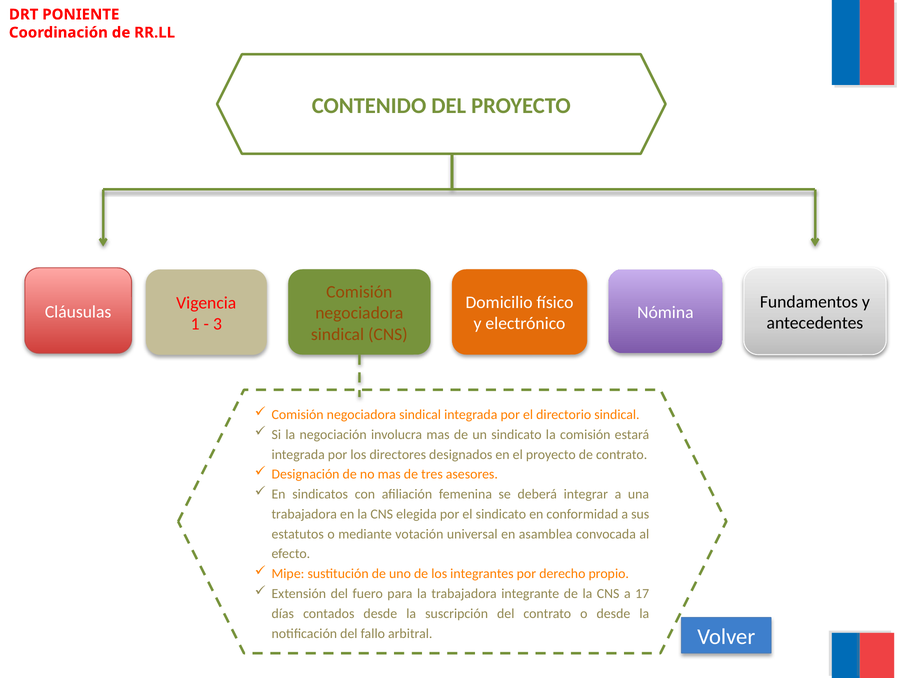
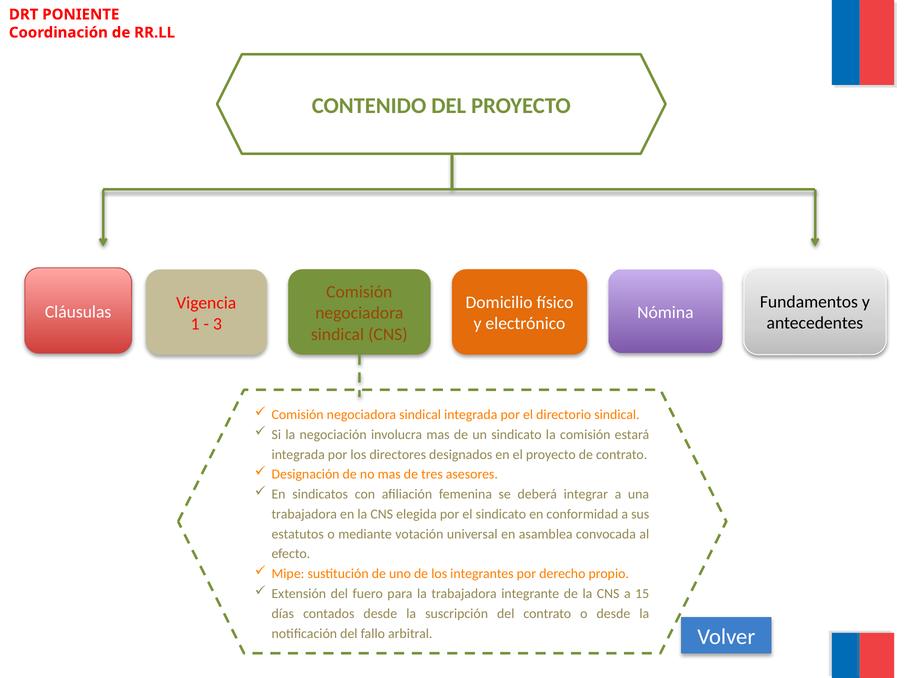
17: 17 -> 15
